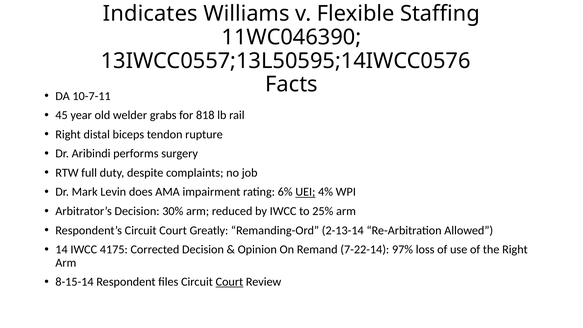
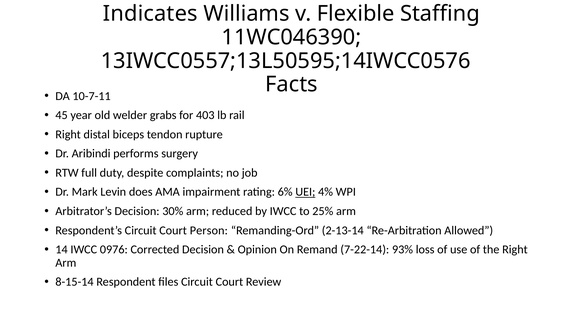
818: 818 -> 403
Greatly: Greatly -> Person
4175: 4175 -> 0976
97%: 97% -> 93%
Court at (229, 282) underline: present -> none
